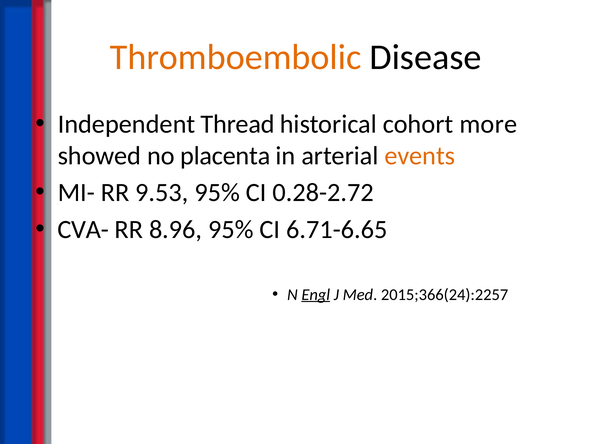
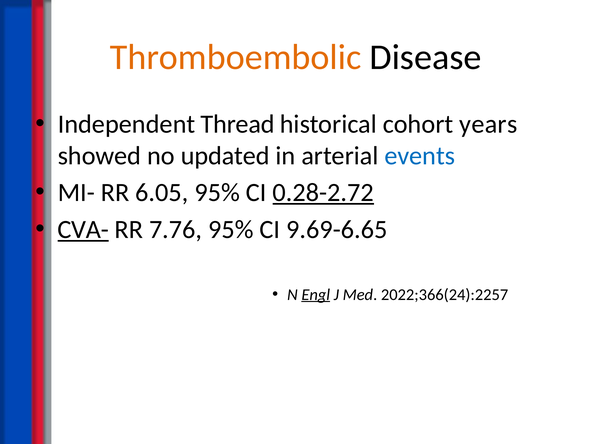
more: more -> years
placenta: placenta -> updated
events colour: orange -> blue
9.53: 9.53 -> 6.05
0.28-2.72 underline: none -> present
CVA- underline: none -> present
8.96: 8.96 -> 7.76
6.71-6.65: 6.71-6.65 -> 9.69-6.65
2015;366(24):2257: 2015;366(24):2257 -> 2022;366(24):2257
